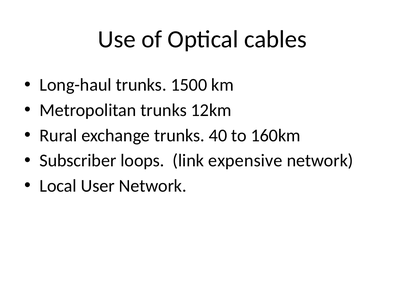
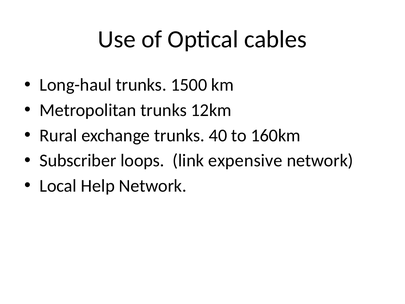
User: User -> Help
